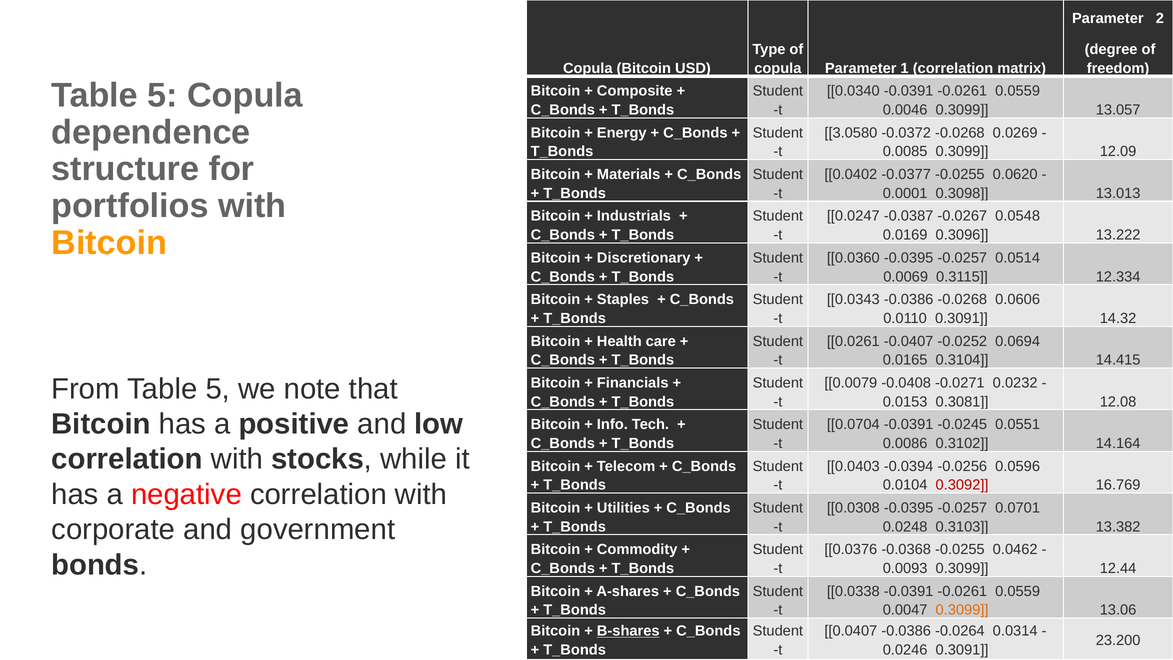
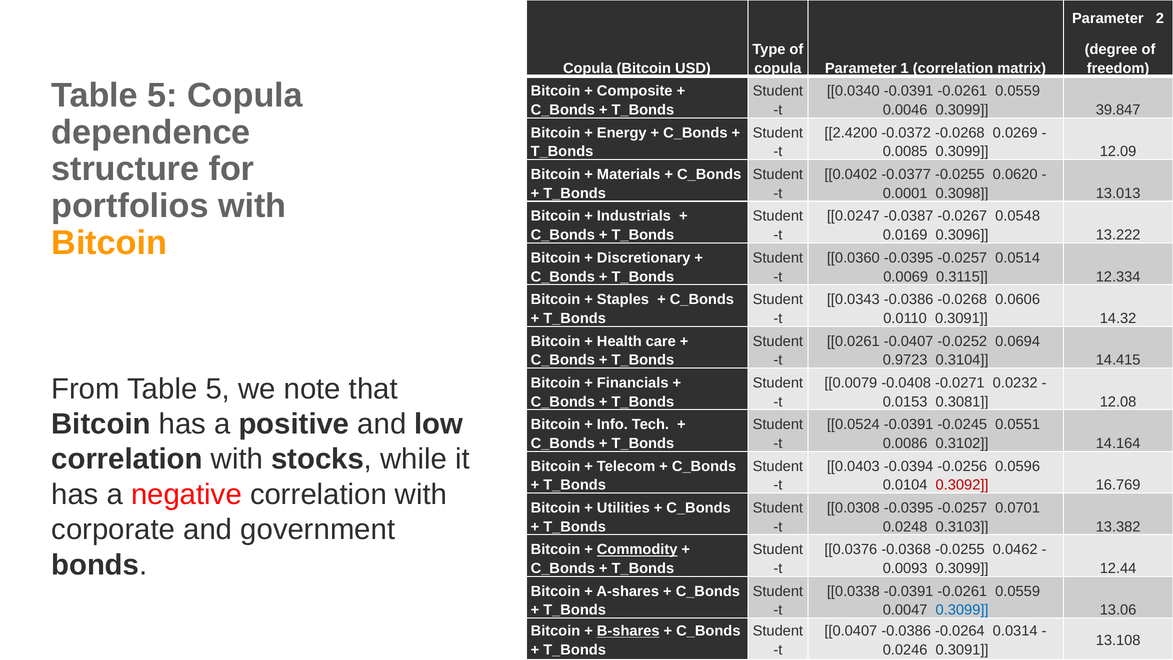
13.057: 13.057 -> 39.847
3.0580: 3.0580 -> 2.4200
0.0165: 0.0165 -> 0.9723
0.0704: 0.0704 -> 0.0524
Commodity underline: none -> present
0.3099 at (962, 610) colour: orange -> blue
23.200: 23.200 -> 13.108
